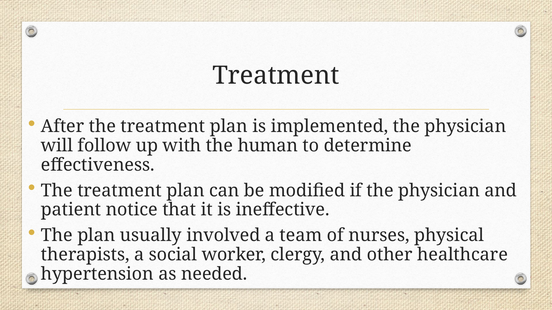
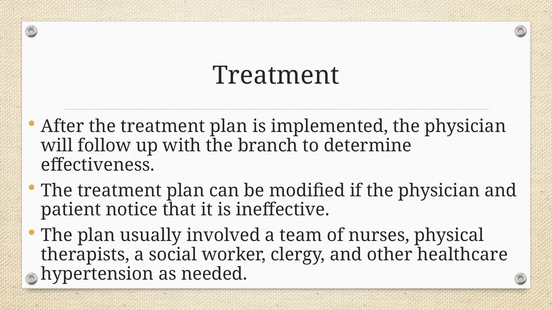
human: human -> branch
